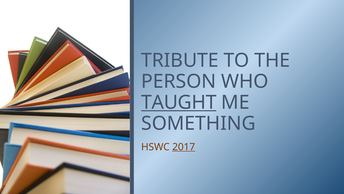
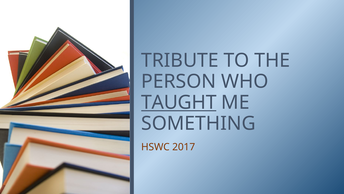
2017 underline: present -> none
